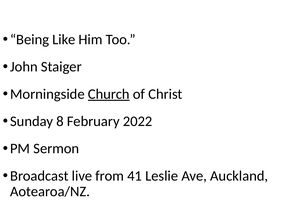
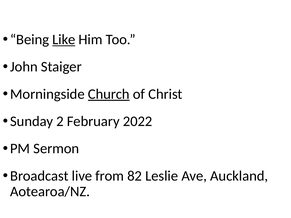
Like underline: none -> present
8: 8 -> 2
41: 41 -> 82
